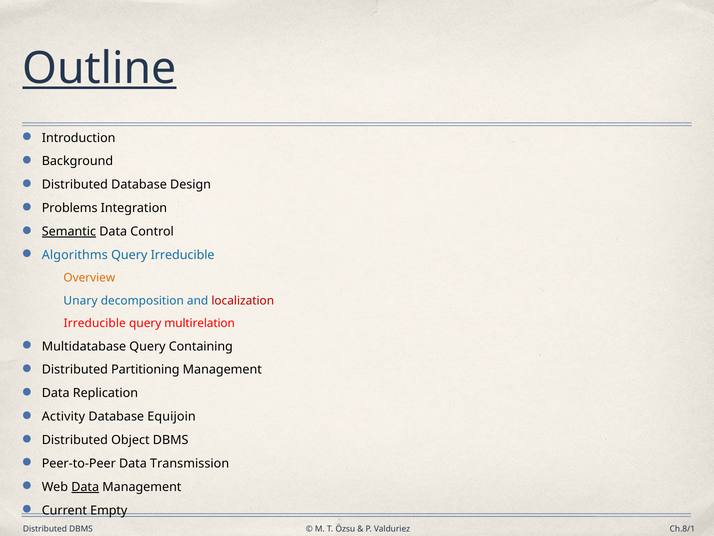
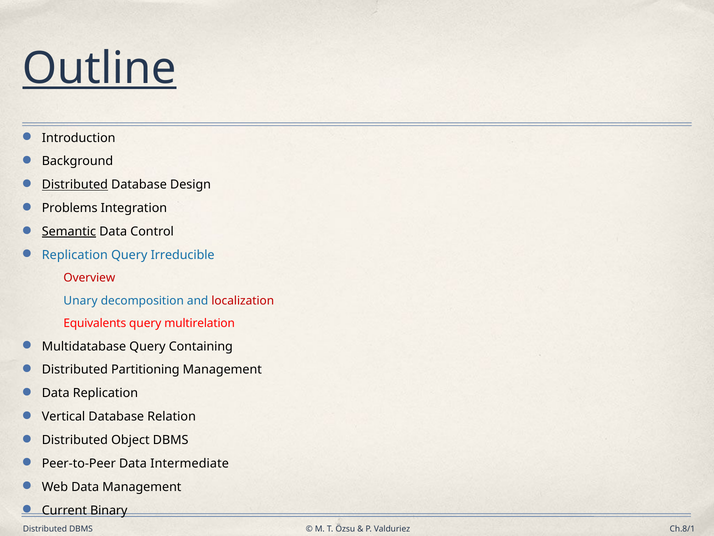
Distributed at (75, 185) underline: none -> present
Algorithms at (75, 255): Algorithms -> Replication
Overview colour: orange -> red
Irreducible at (95, 323): Irreducible -> Equivalents
Activity: Activity -> Vertical
Equijoin: Equijoin -> Relation
Transmission: Transmission -> Intermediate
Data at (85, 487) underline: present -> none
Empty: Empty -> Binary
